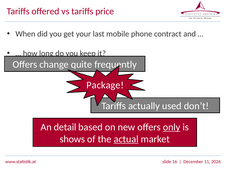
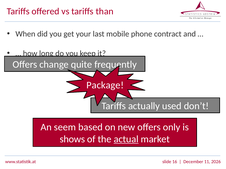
price: price -> than
detail: detail -> seem
only underline: present -> none
